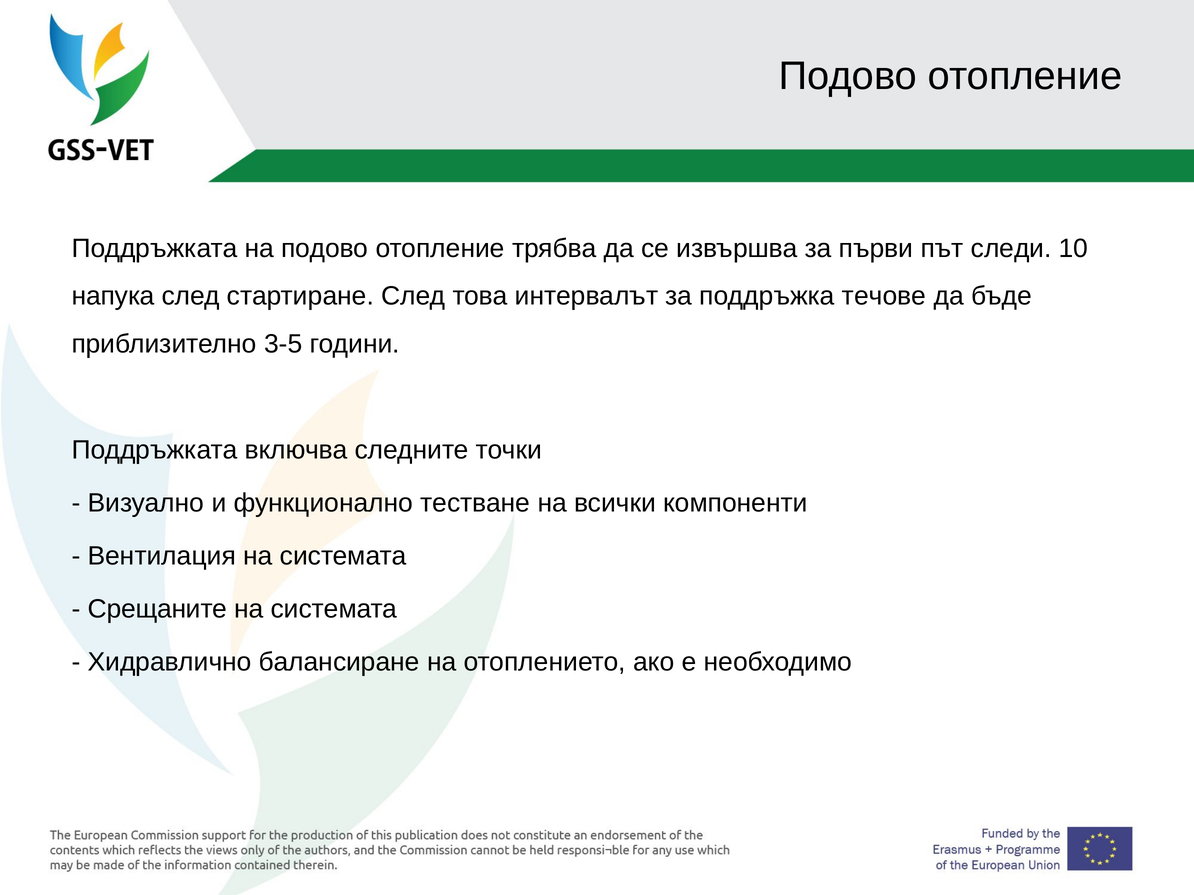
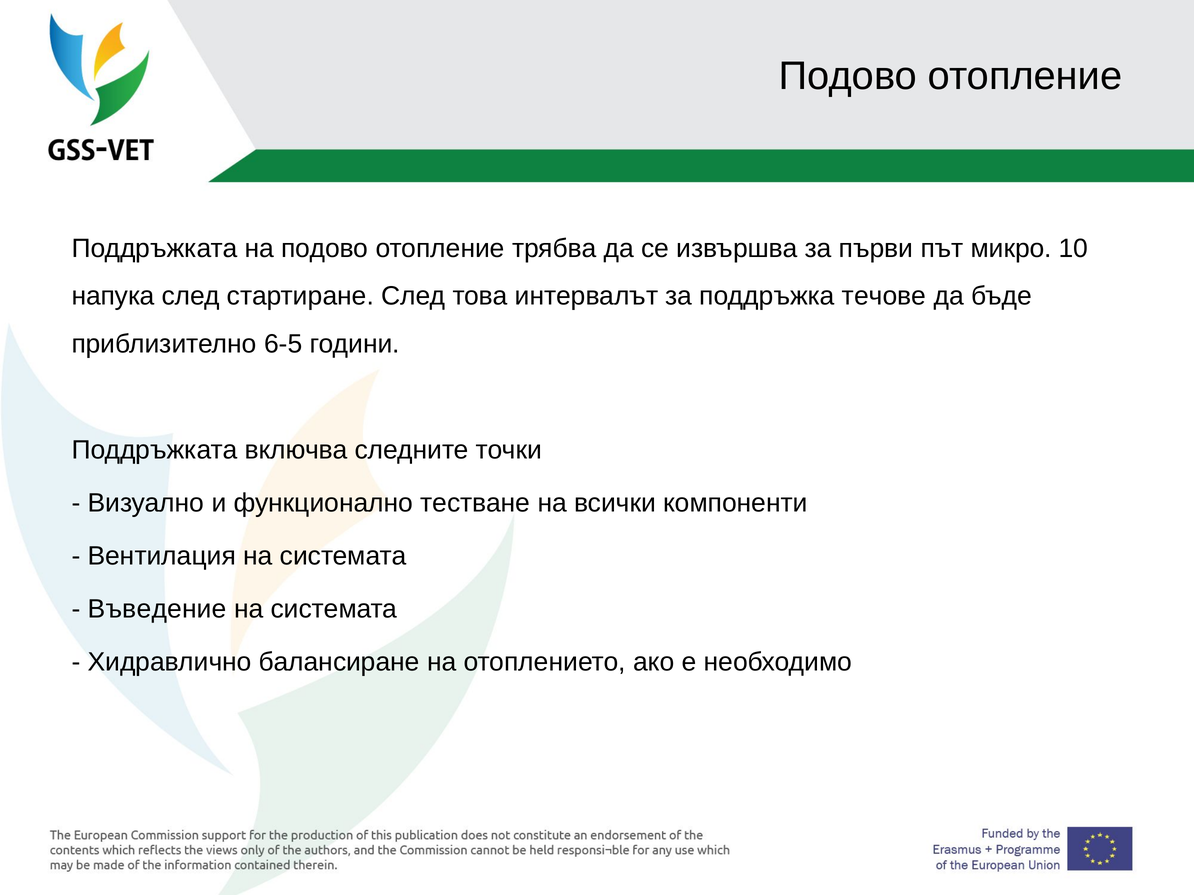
следи: следи -> микро
3-5: 3-5 -> 6-5
Срещаните: Срещаните -> Въведение
